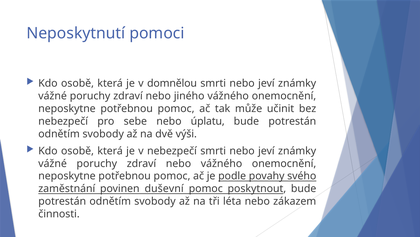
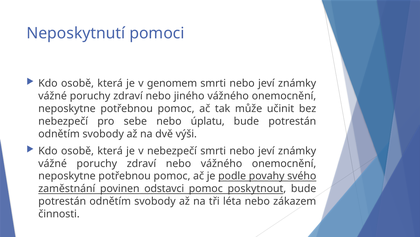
domnělou: domnělou -> genomem
duševní: duševní -> odstavci
